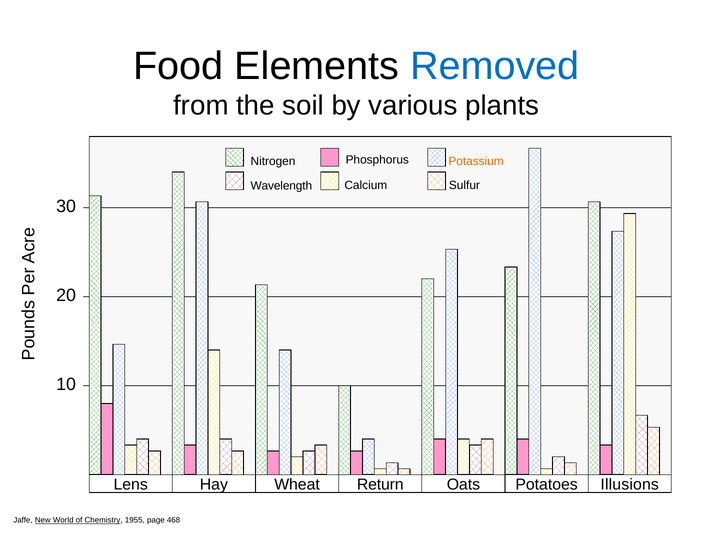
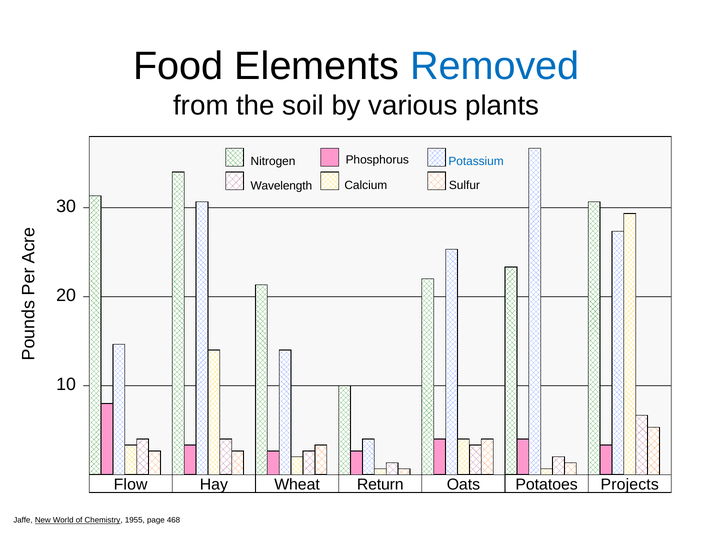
Potassium colour: orange -> blue
Lens: Lens -> Flow
Illusions: Illusions -> Projects
